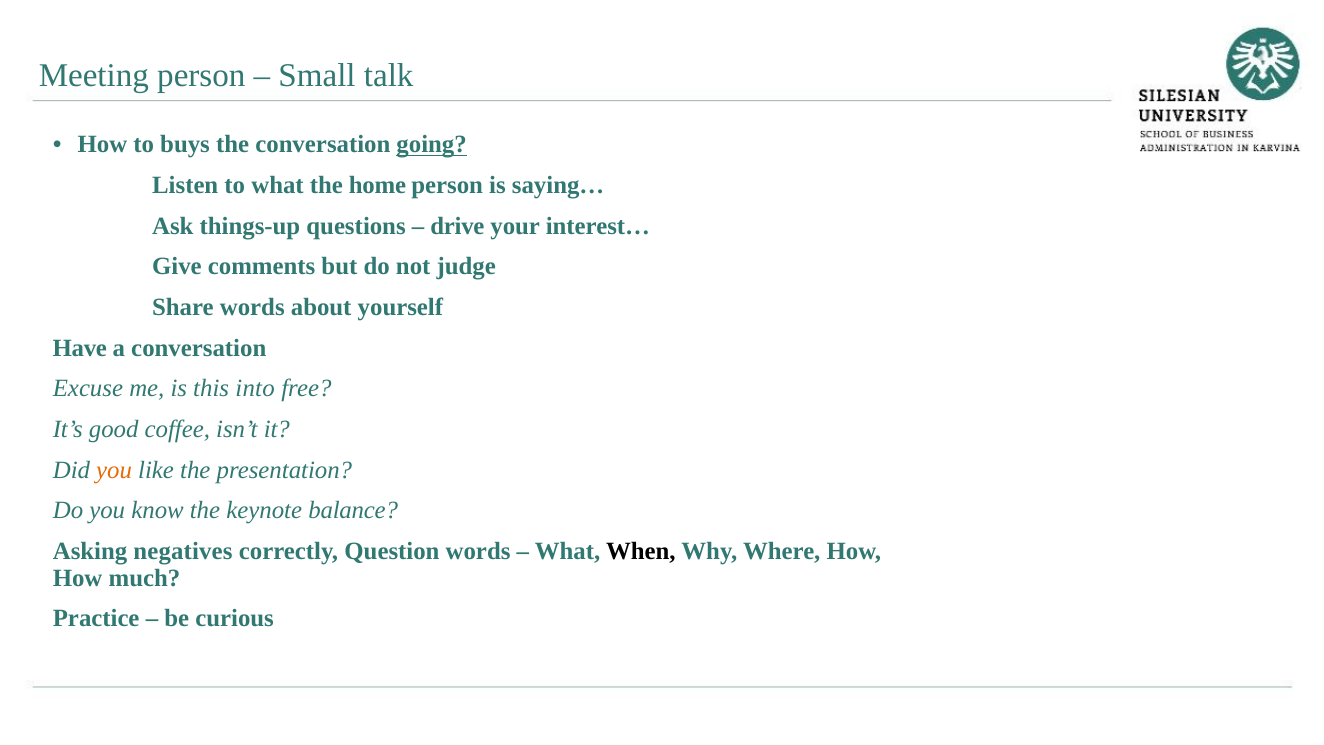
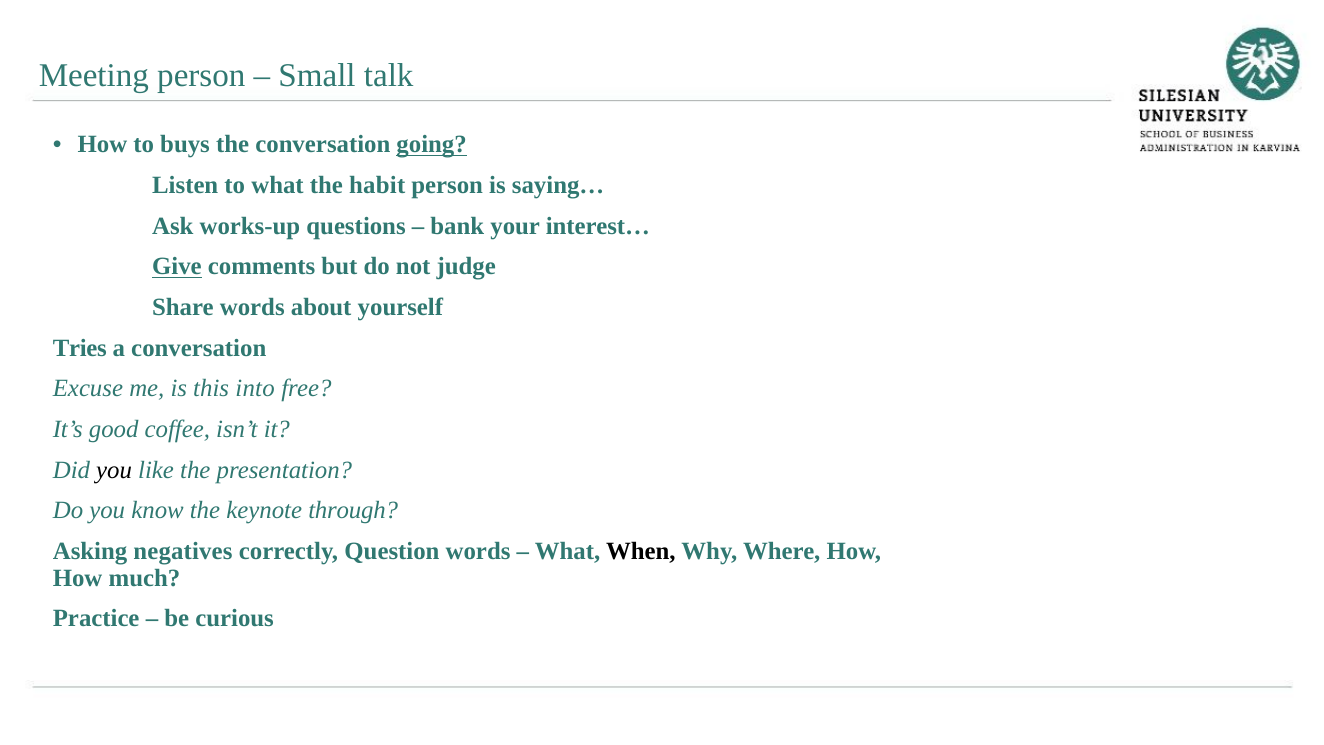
home: home -> habit
things-up: things-up -> works-up
drive: drive -> bank
Give underline: none -> present
Have: Have -> Tries
you at (114, 470) colour: orange -> black
balance: balance -> through
